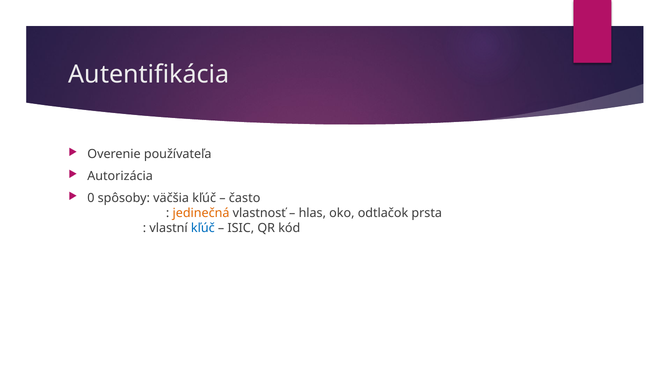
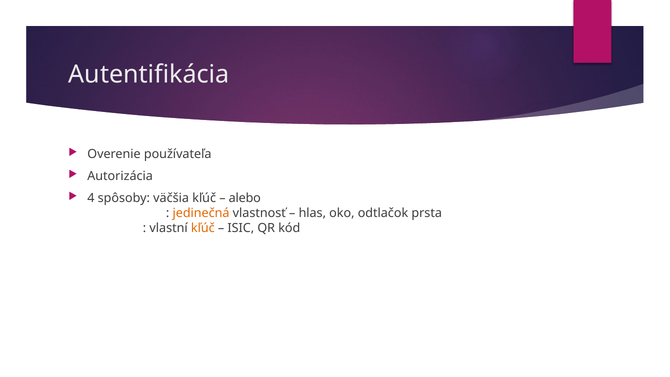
0: 0 -> 4
často: často -> alebo
kľúč at (203, 228) colour: blue -> orange
